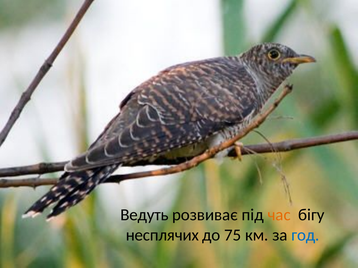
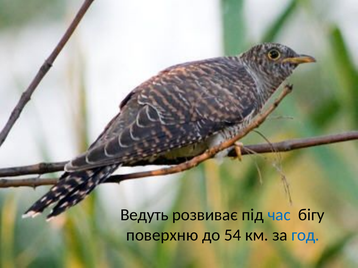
час colour: orange -> blue
несплячих: несплячих -> поверхню
75: 75 -> 54
